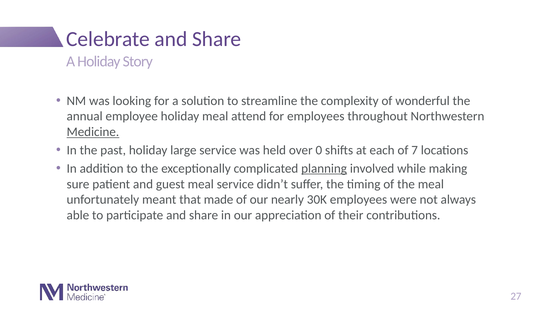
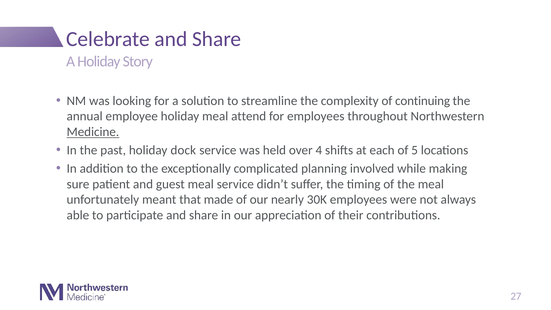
wonderful: wonderful -> continuing
large: large -> dock
0: 0 -> 4
7: 7 -> 5
planning underline: present -> none
